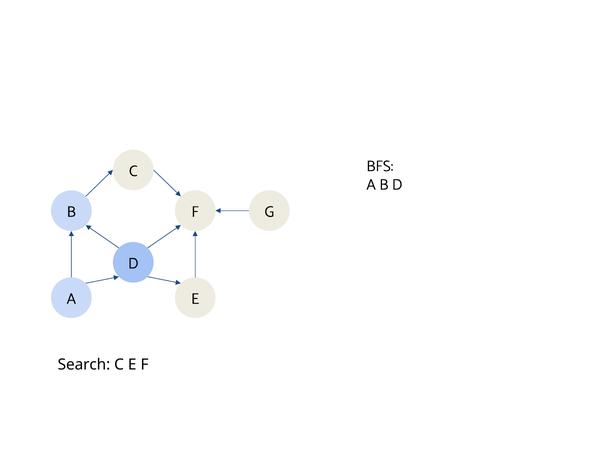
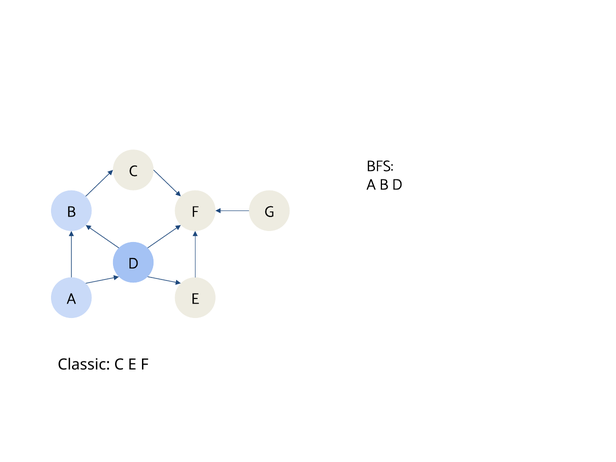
Search: Search -> Classic
